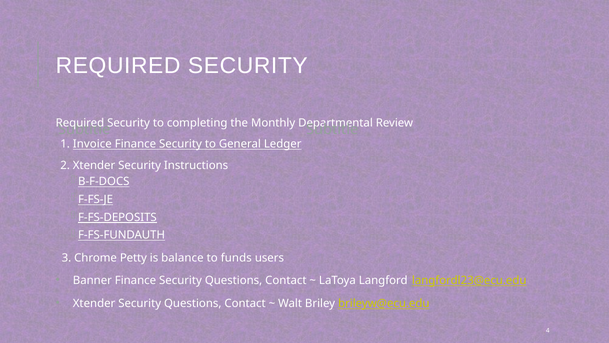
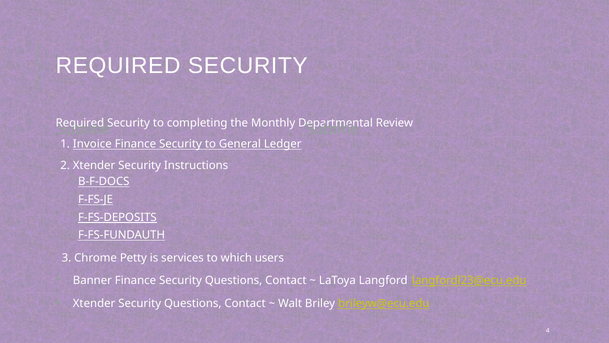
balance: balance -> services
funds: funds -> which
